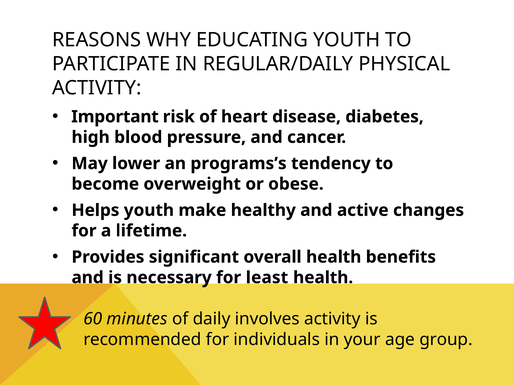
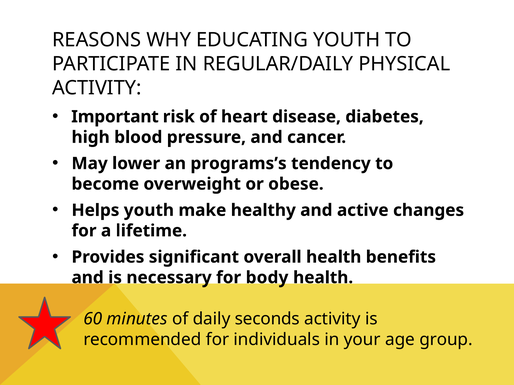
least: least -> body
involves: involves -> seconds
